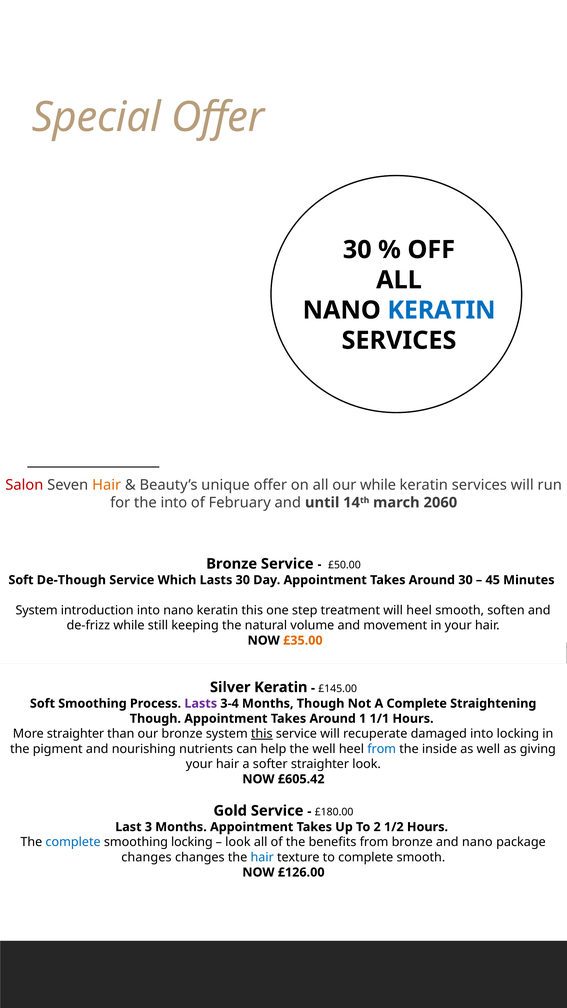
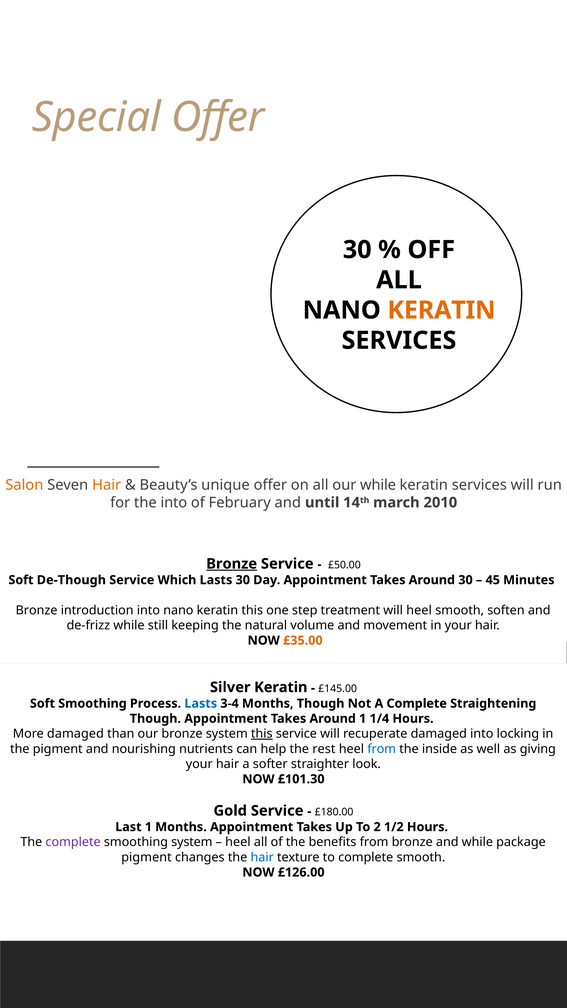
KERATIN at (441, 310) colour: blue -> orange
Salon colour: red -> orange
2060: 2060 -> 2010
Bronze at (232, 564) underline: none -> present
System at (37, 610): System -> Bronze
Lasts at (201, 704) colour: purple -> blue
1/1: 1/1 -> 1/4
More straighter: straighter -> damaged
the well: well -> rest
£605.42: £605.42 -> £101.30
Last 3: 3 -> 1
complete at (73, 842) colour: blue -> purple
smoothing locking: locking -> system
look at (238, 842): look -> heel
and nano: nano -> while
changes at (146, 857): changes -> pigment
